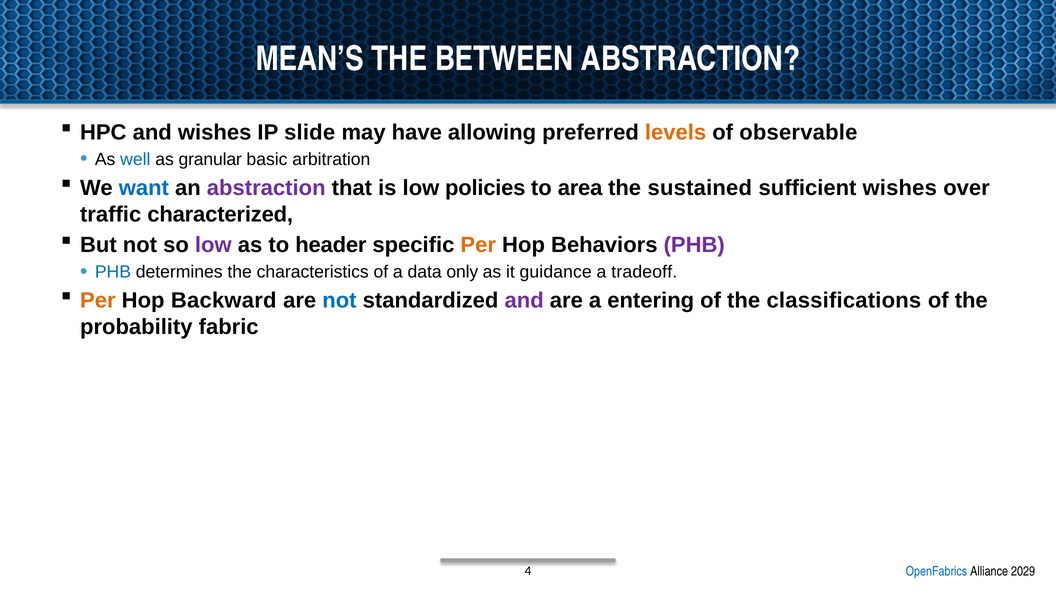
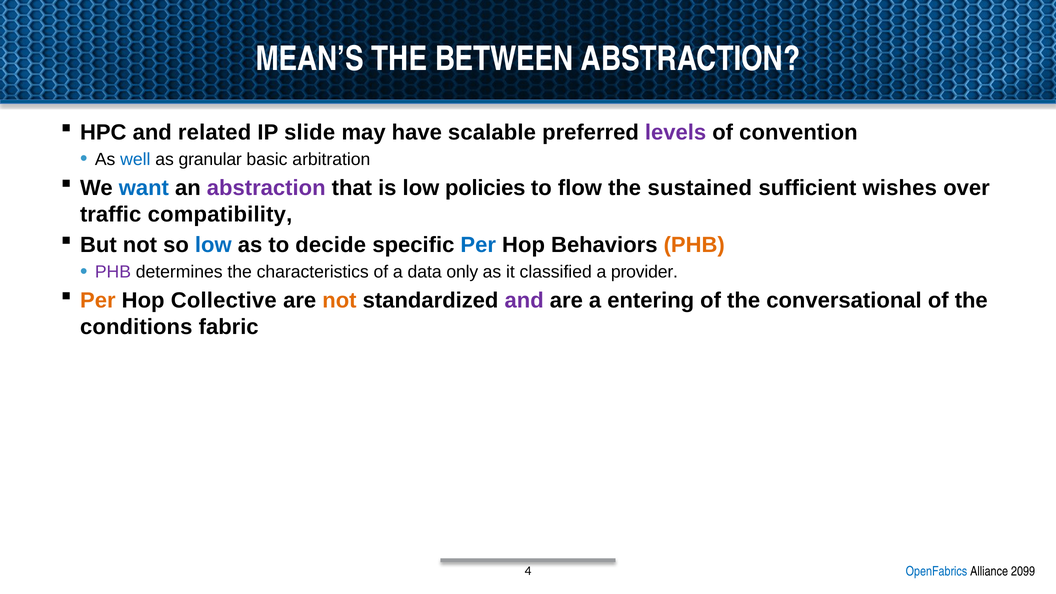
and wishes: wishes -> related
allowing: allowing -> scalable
levels colour: orange -> purple
observable: observable -> convention
area: area -> flow
characterized: characterized -> compatibility
low at (213, 245) colour: purple -> blue
header: header -> decide
Per at (478, 245) colour: orange -> blue
PHB at (694, 245) colour: purple -> orange
PHB at (113, 272) colour: blue -> purple
guidance: guidance -> classified
tradeoff: tradeoff -> provider
Backward: Backward -> Collective
not at (339, 300) colour: blue -> orange
classifications: classifications -> conversational
probability: probability -> conditions
2029: 2029 -> 2099
